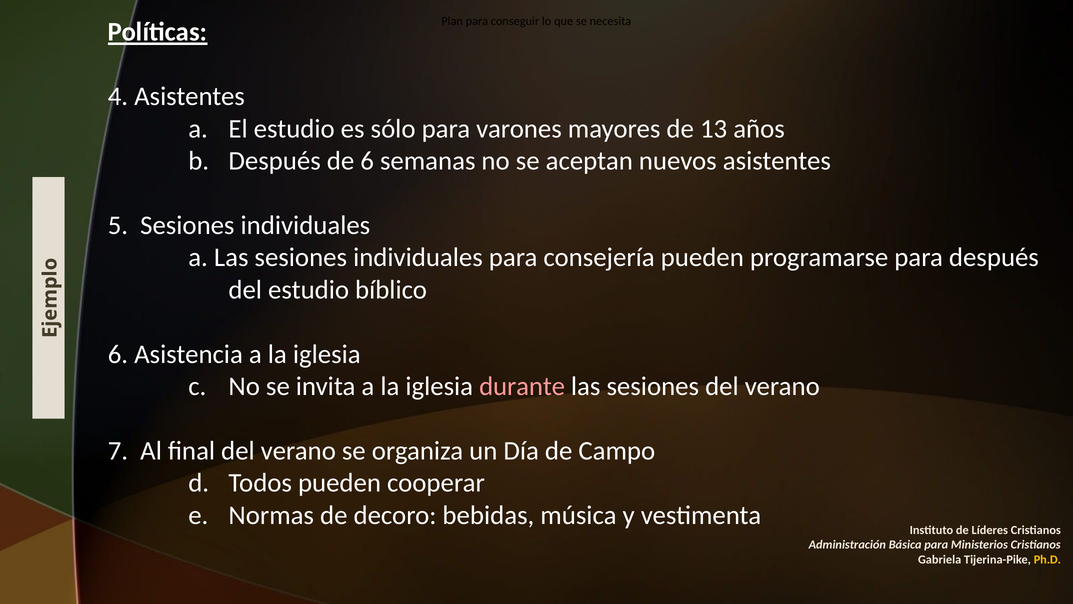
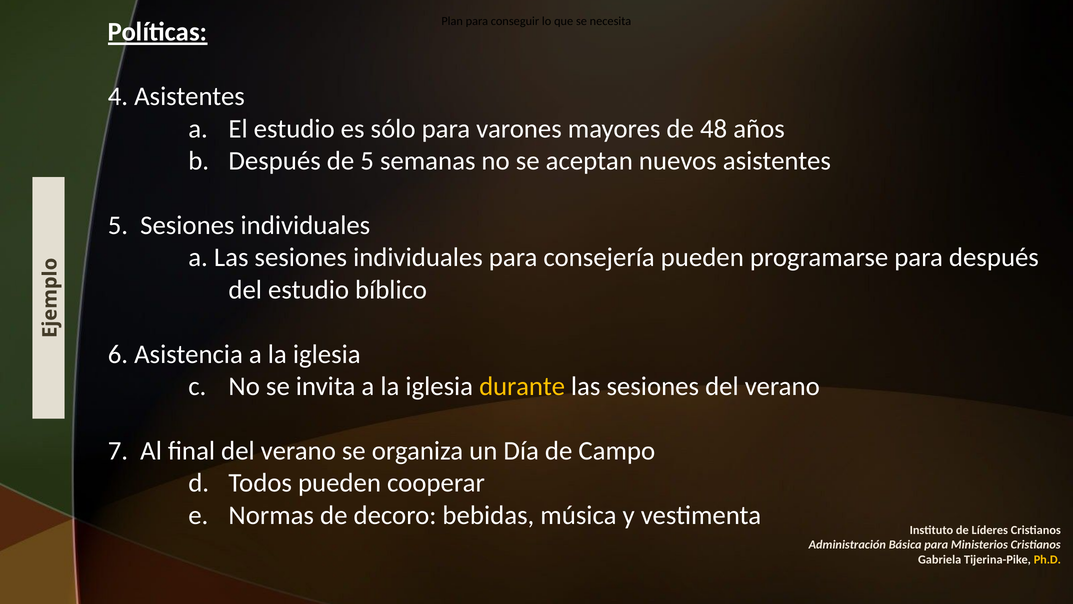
13: 13 -> 48
de 6: 6 -> 5
durante colour: pink -> yellow
